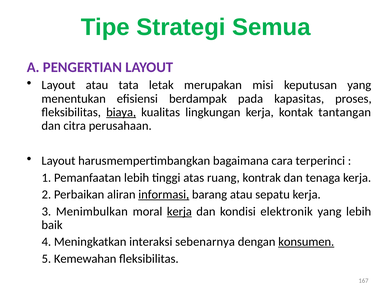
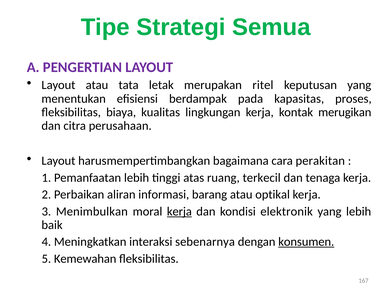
misi: misi -> ritel
biaya underline: present -> none
tantangan: tantangan -> merugikan
terperinci: terperinci -> perakitan
kontrak: kontrak -> terkecil
informasi underline: present -> none
sepatu: sepatu -> optikal
